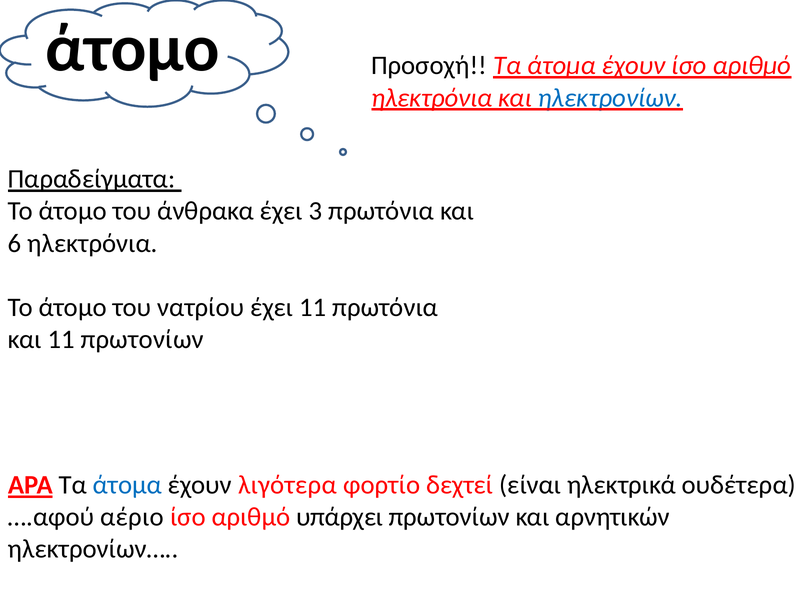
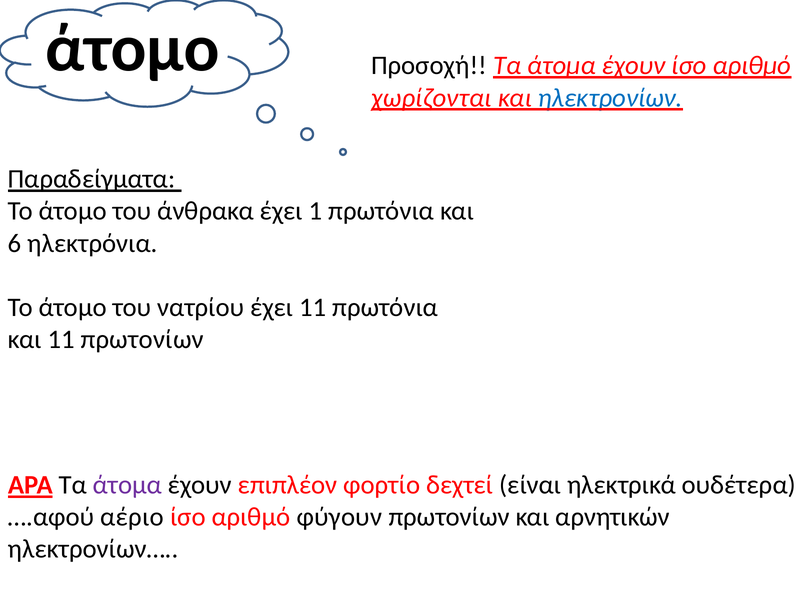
ηλεκτρόνια at (432, 98): ηλεκτρόνια -> χωρίζονται
3: 3 -> 1
άτομα at (127, 485) colour: blue -> purple
λιγότερα: λιγότερα -> επιπλέον
υπάρχει: υπάρχει -> φύγουν
